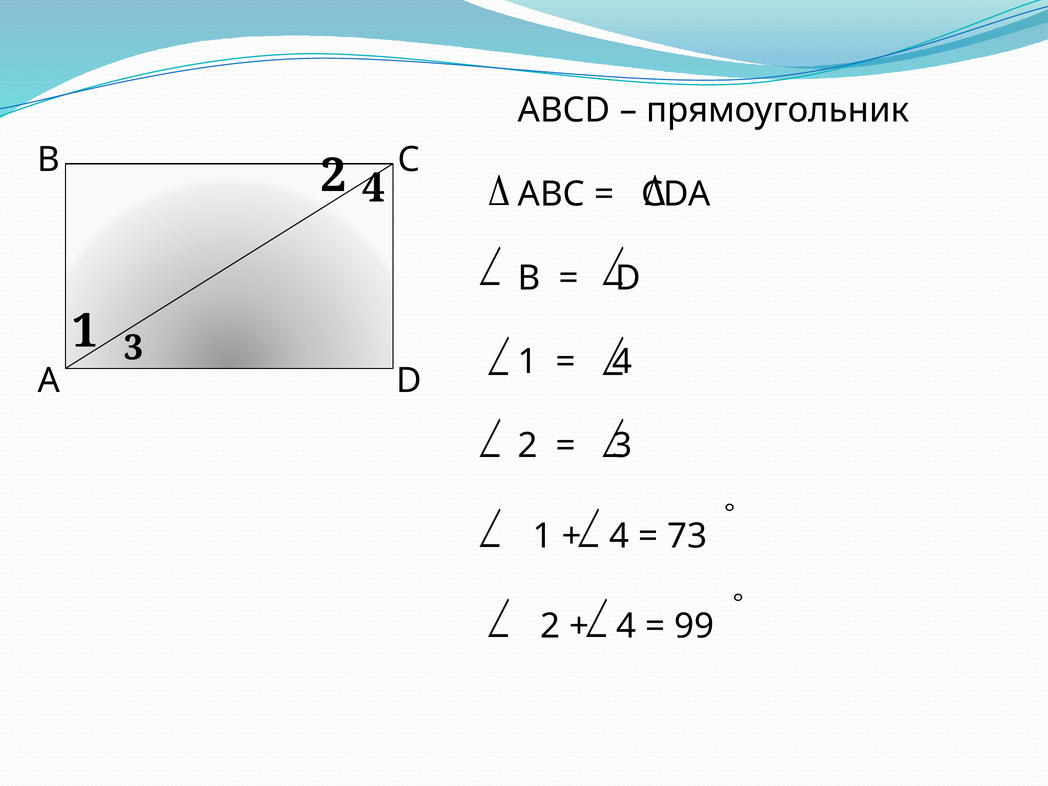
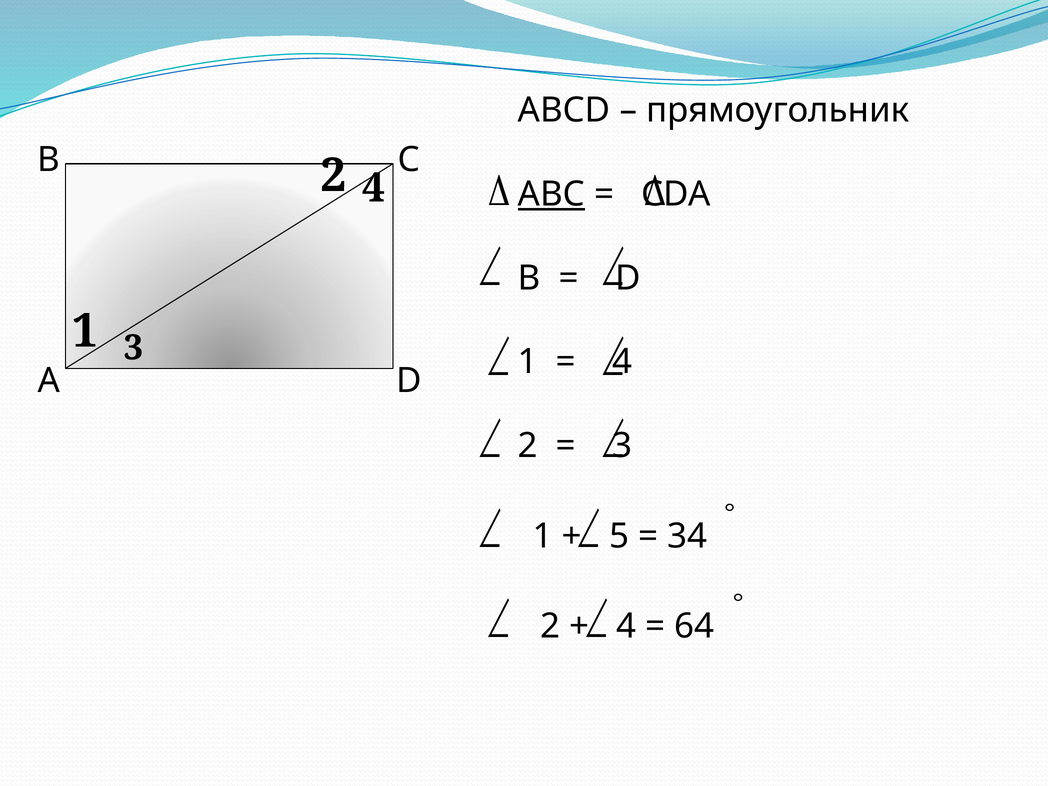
ABC underline: none -> present
4 at (619, 536): 4 -> 5
73: 73 -> 34
99: 99 -> 64
